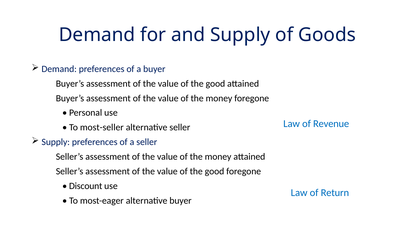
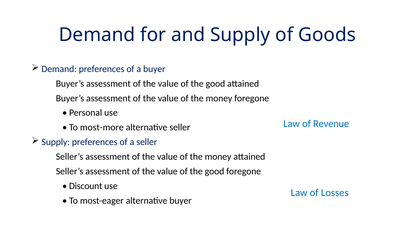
most-seller: most-seller -> most-more
Return: Return -> Losses
